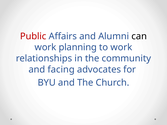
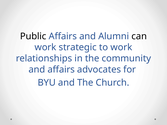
Public colour: red -> black
planning: planning -> strategic
and facing: facing -> affairs
